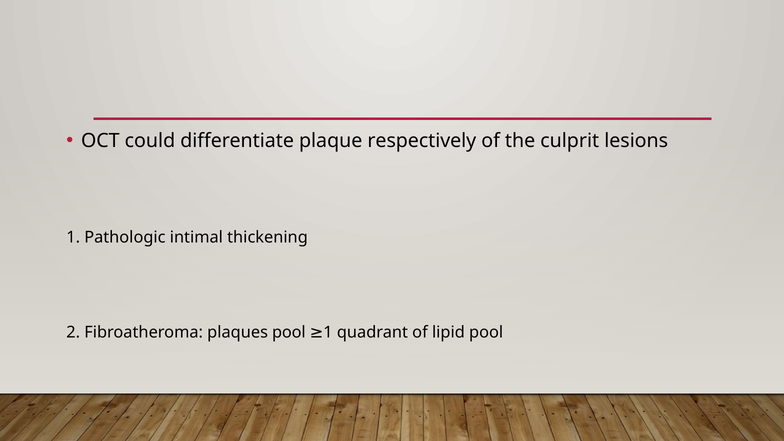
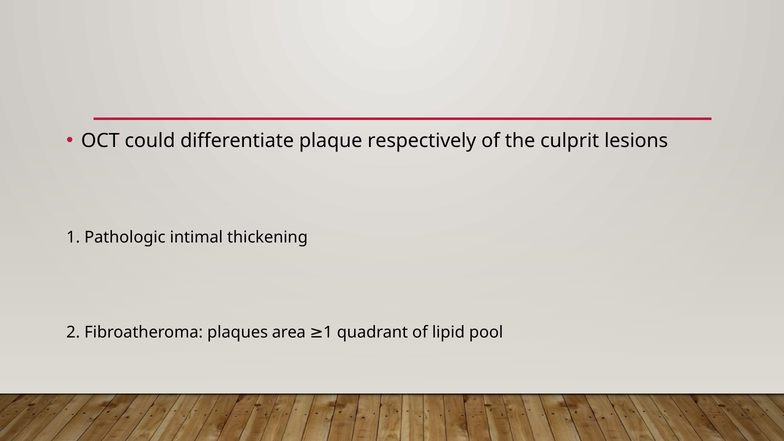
plaques pool: pool -> area
